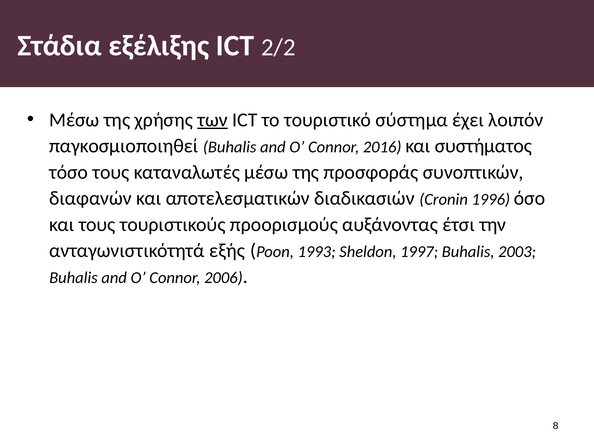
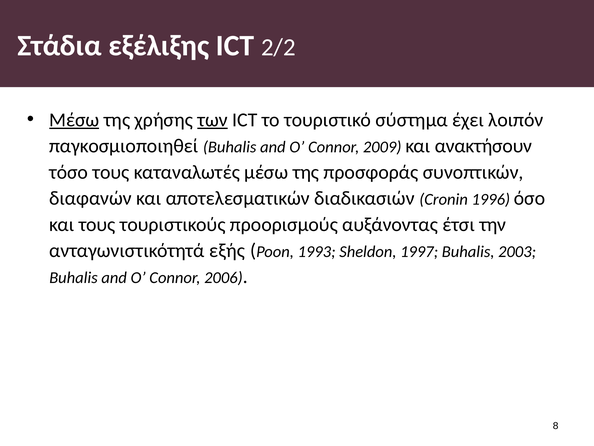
Μέσω at (74, 120) underline: none -> present
2016: 2016 -> 2009
συστήματος: συστήματος -> ανακτήσουν
